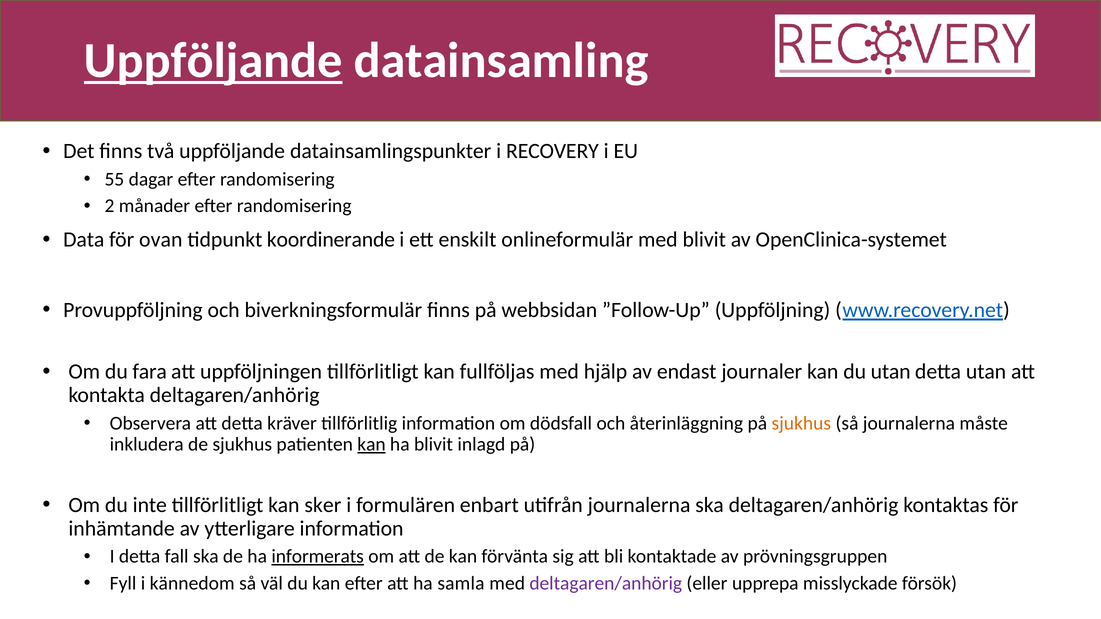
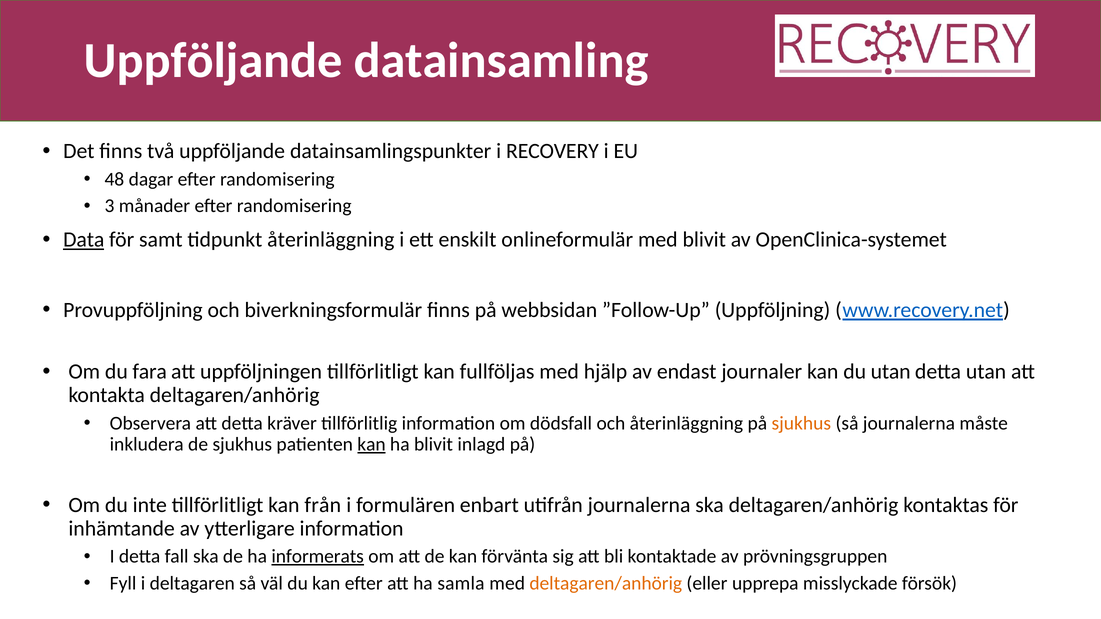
Uppföljande at (213, 61) underline: present -> none
55: 55 -> 48
2: 2 -> 3
Data underline: none -> present
ovan: ovan -> samt
tidpunkt koordinerande: koordinerande -> återinläggning
sker: sker -> från
kännedom: kännedom -> deltagaren
deltagaren/anhörig at (606, 584) colour: purple -> orange
